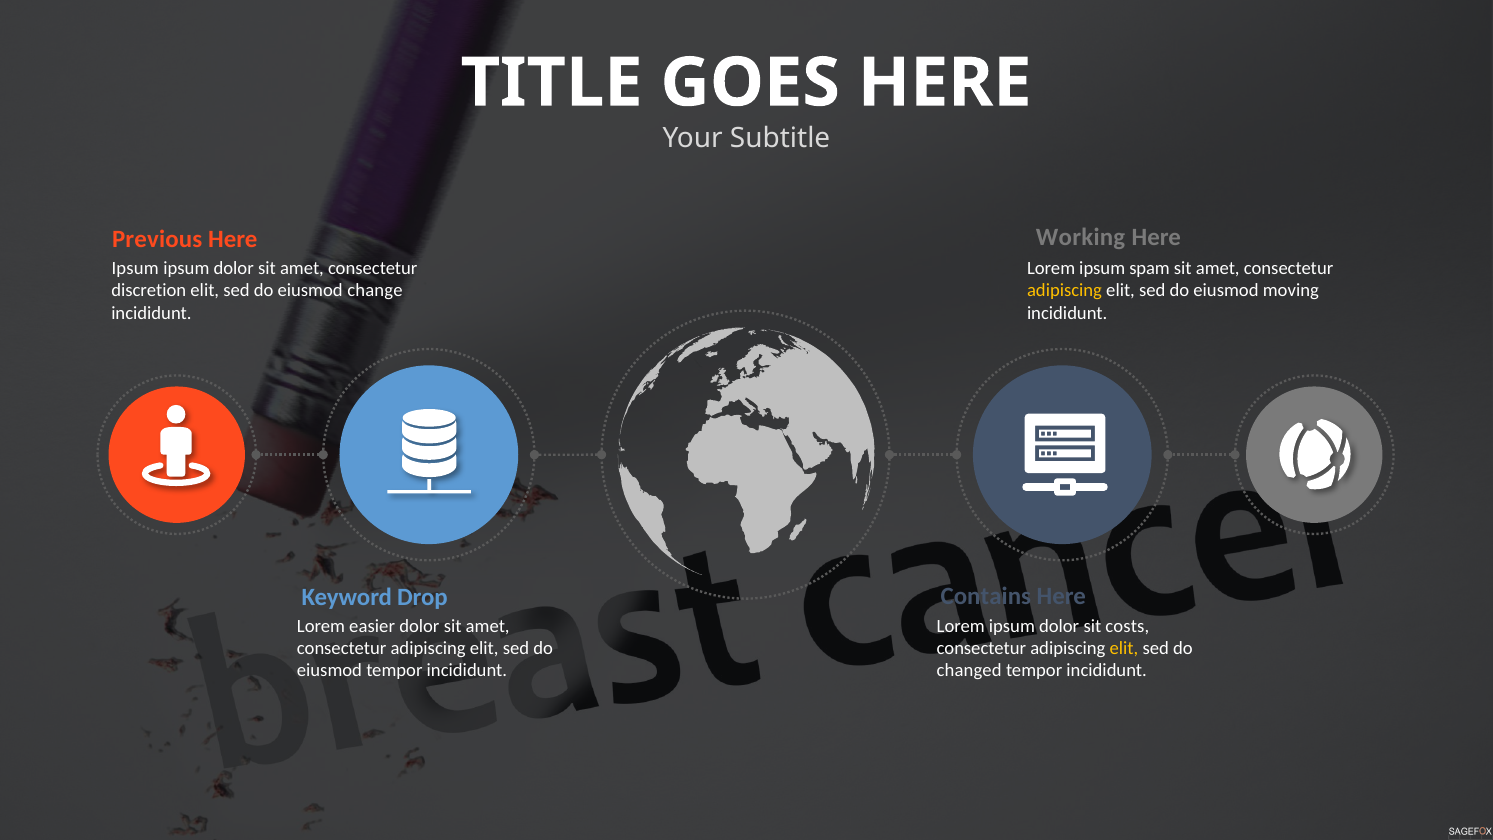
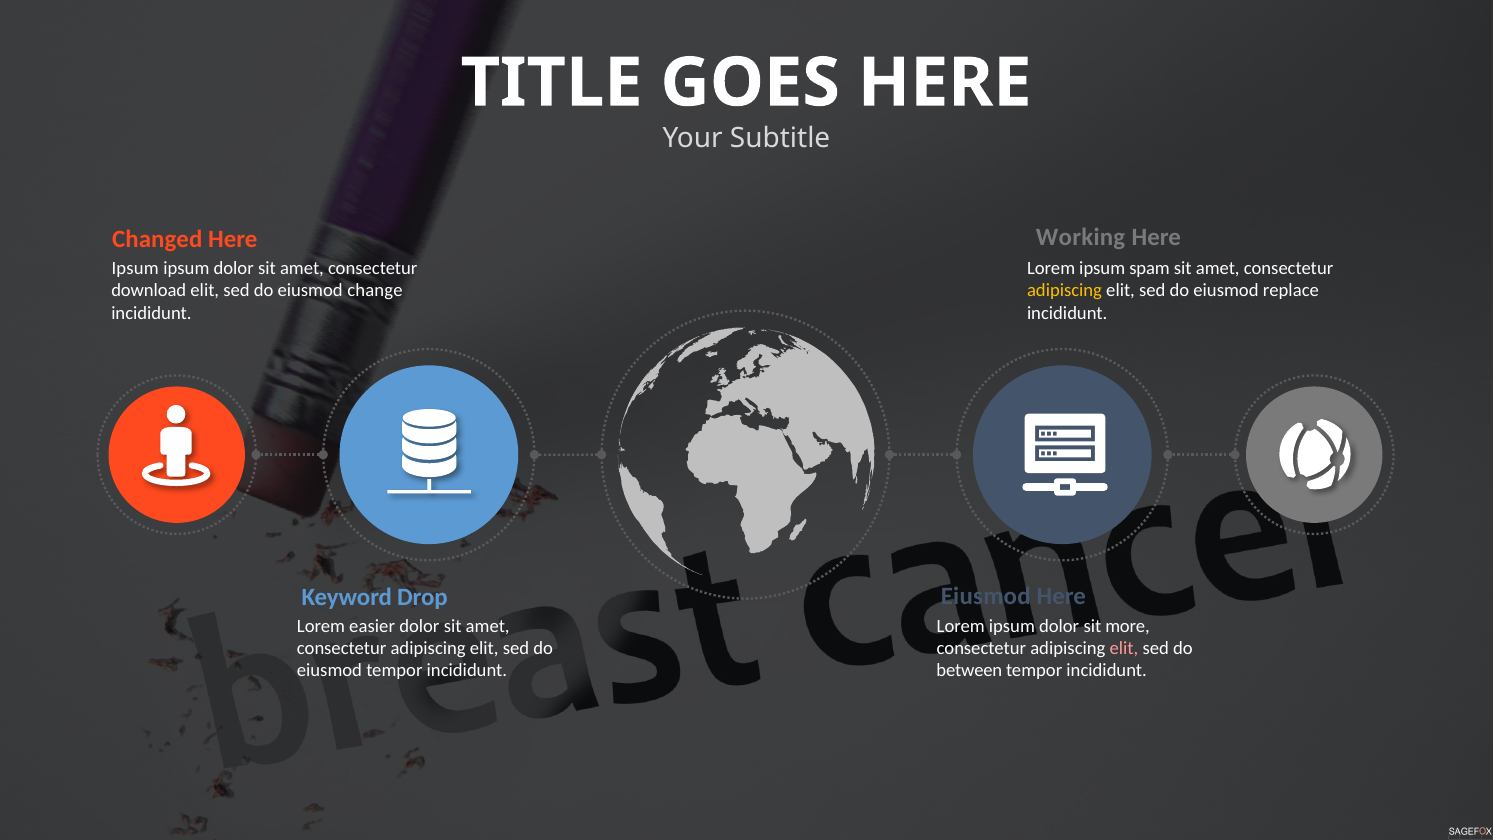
Previous: Previous -> Changed
discretion: discretion -> download
moving: moving -> replace
Contains at (986, 597): Contains -> Eiusmod
costs: costs -> more
elit at (1124, 648) colour: yellow -> pink
changed: changed -> between
